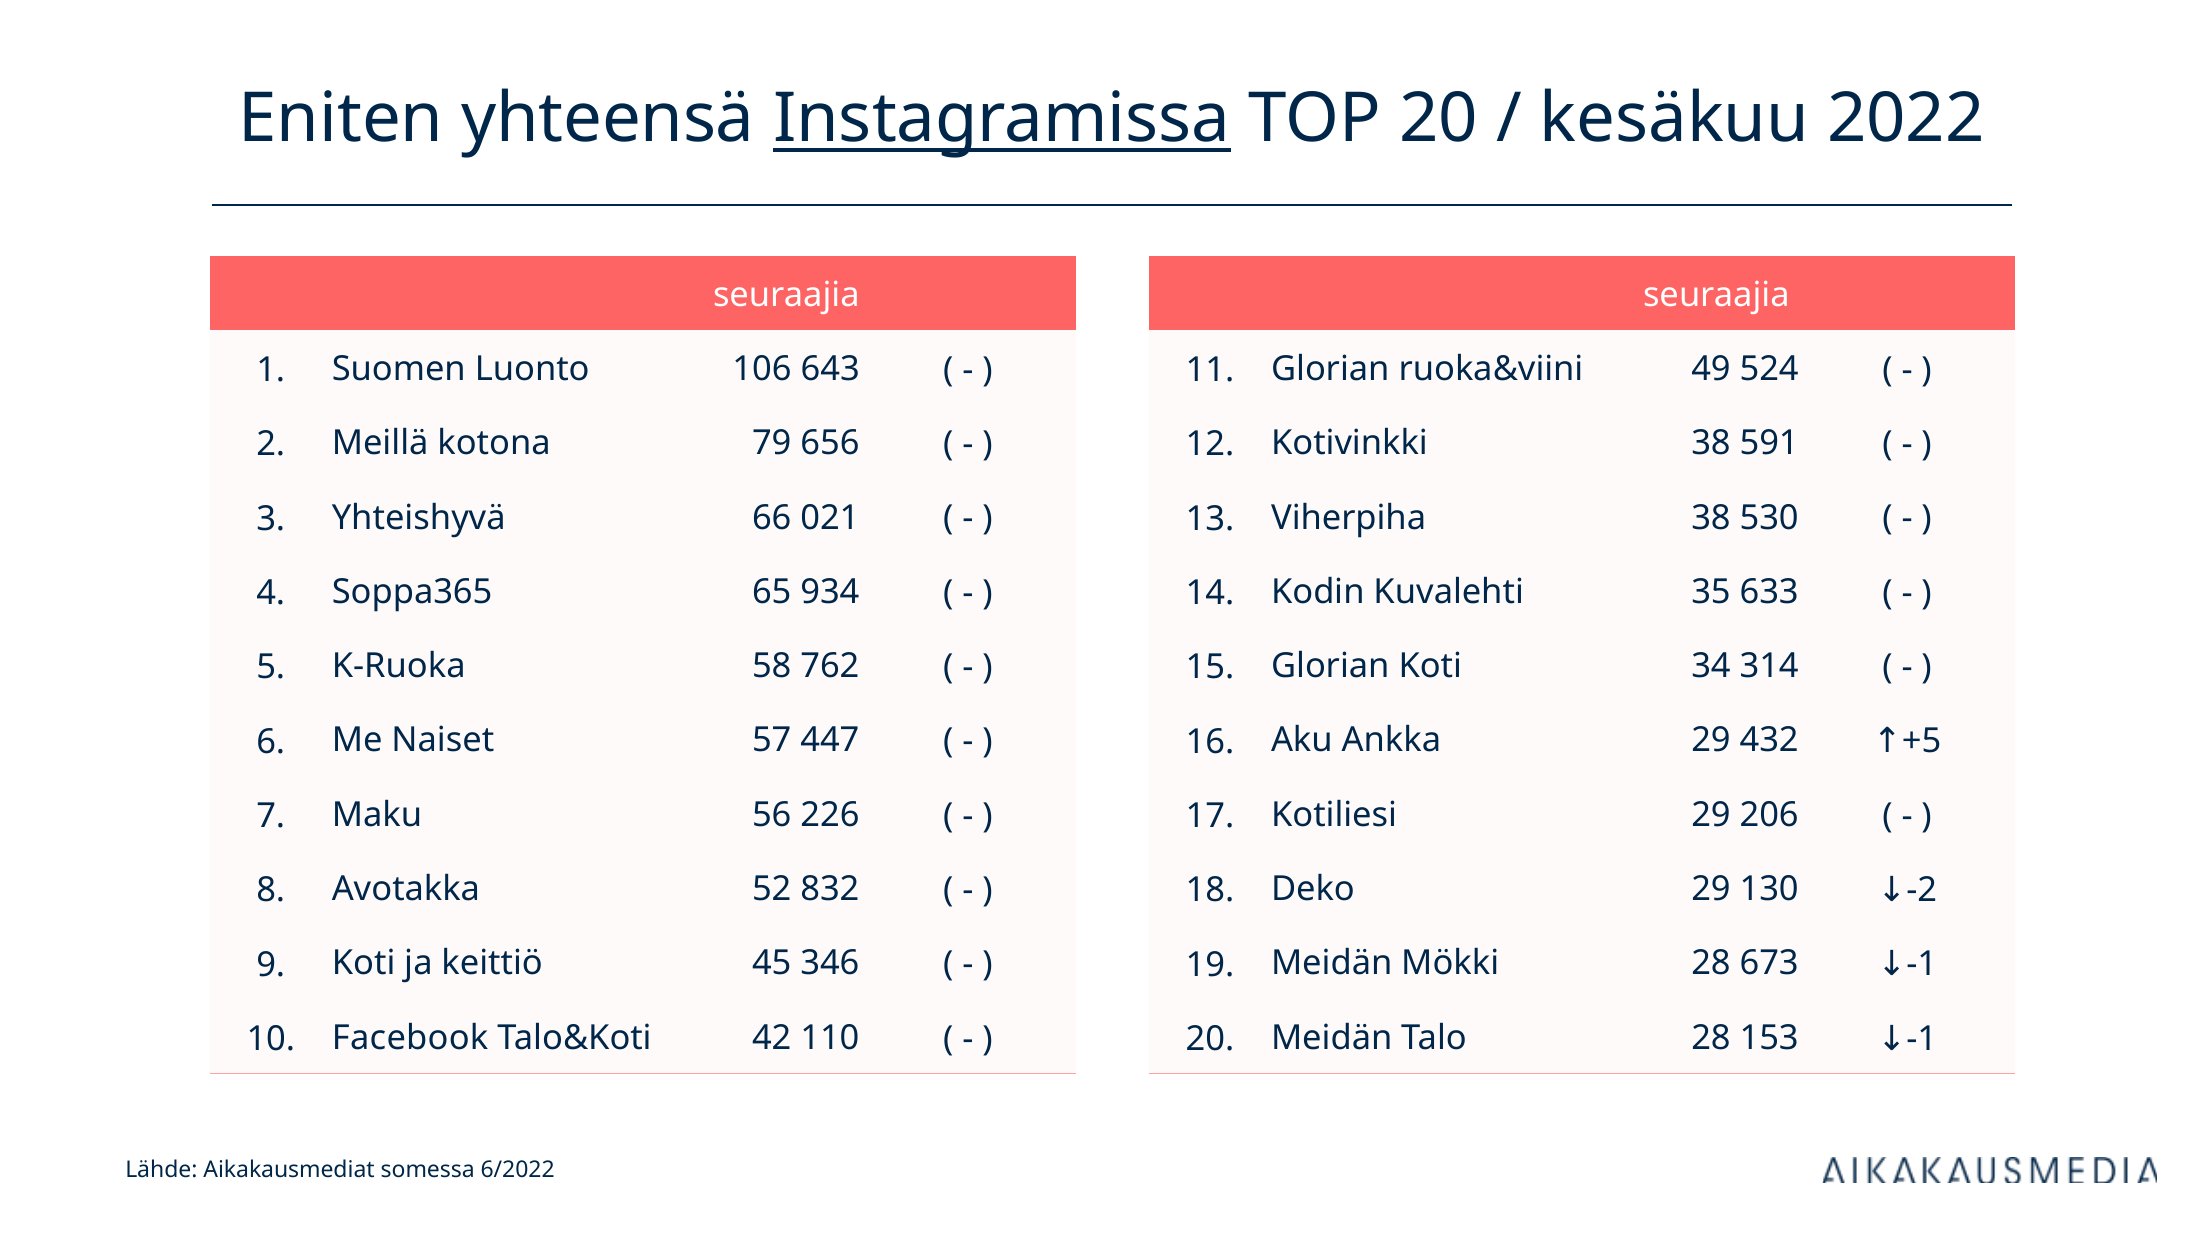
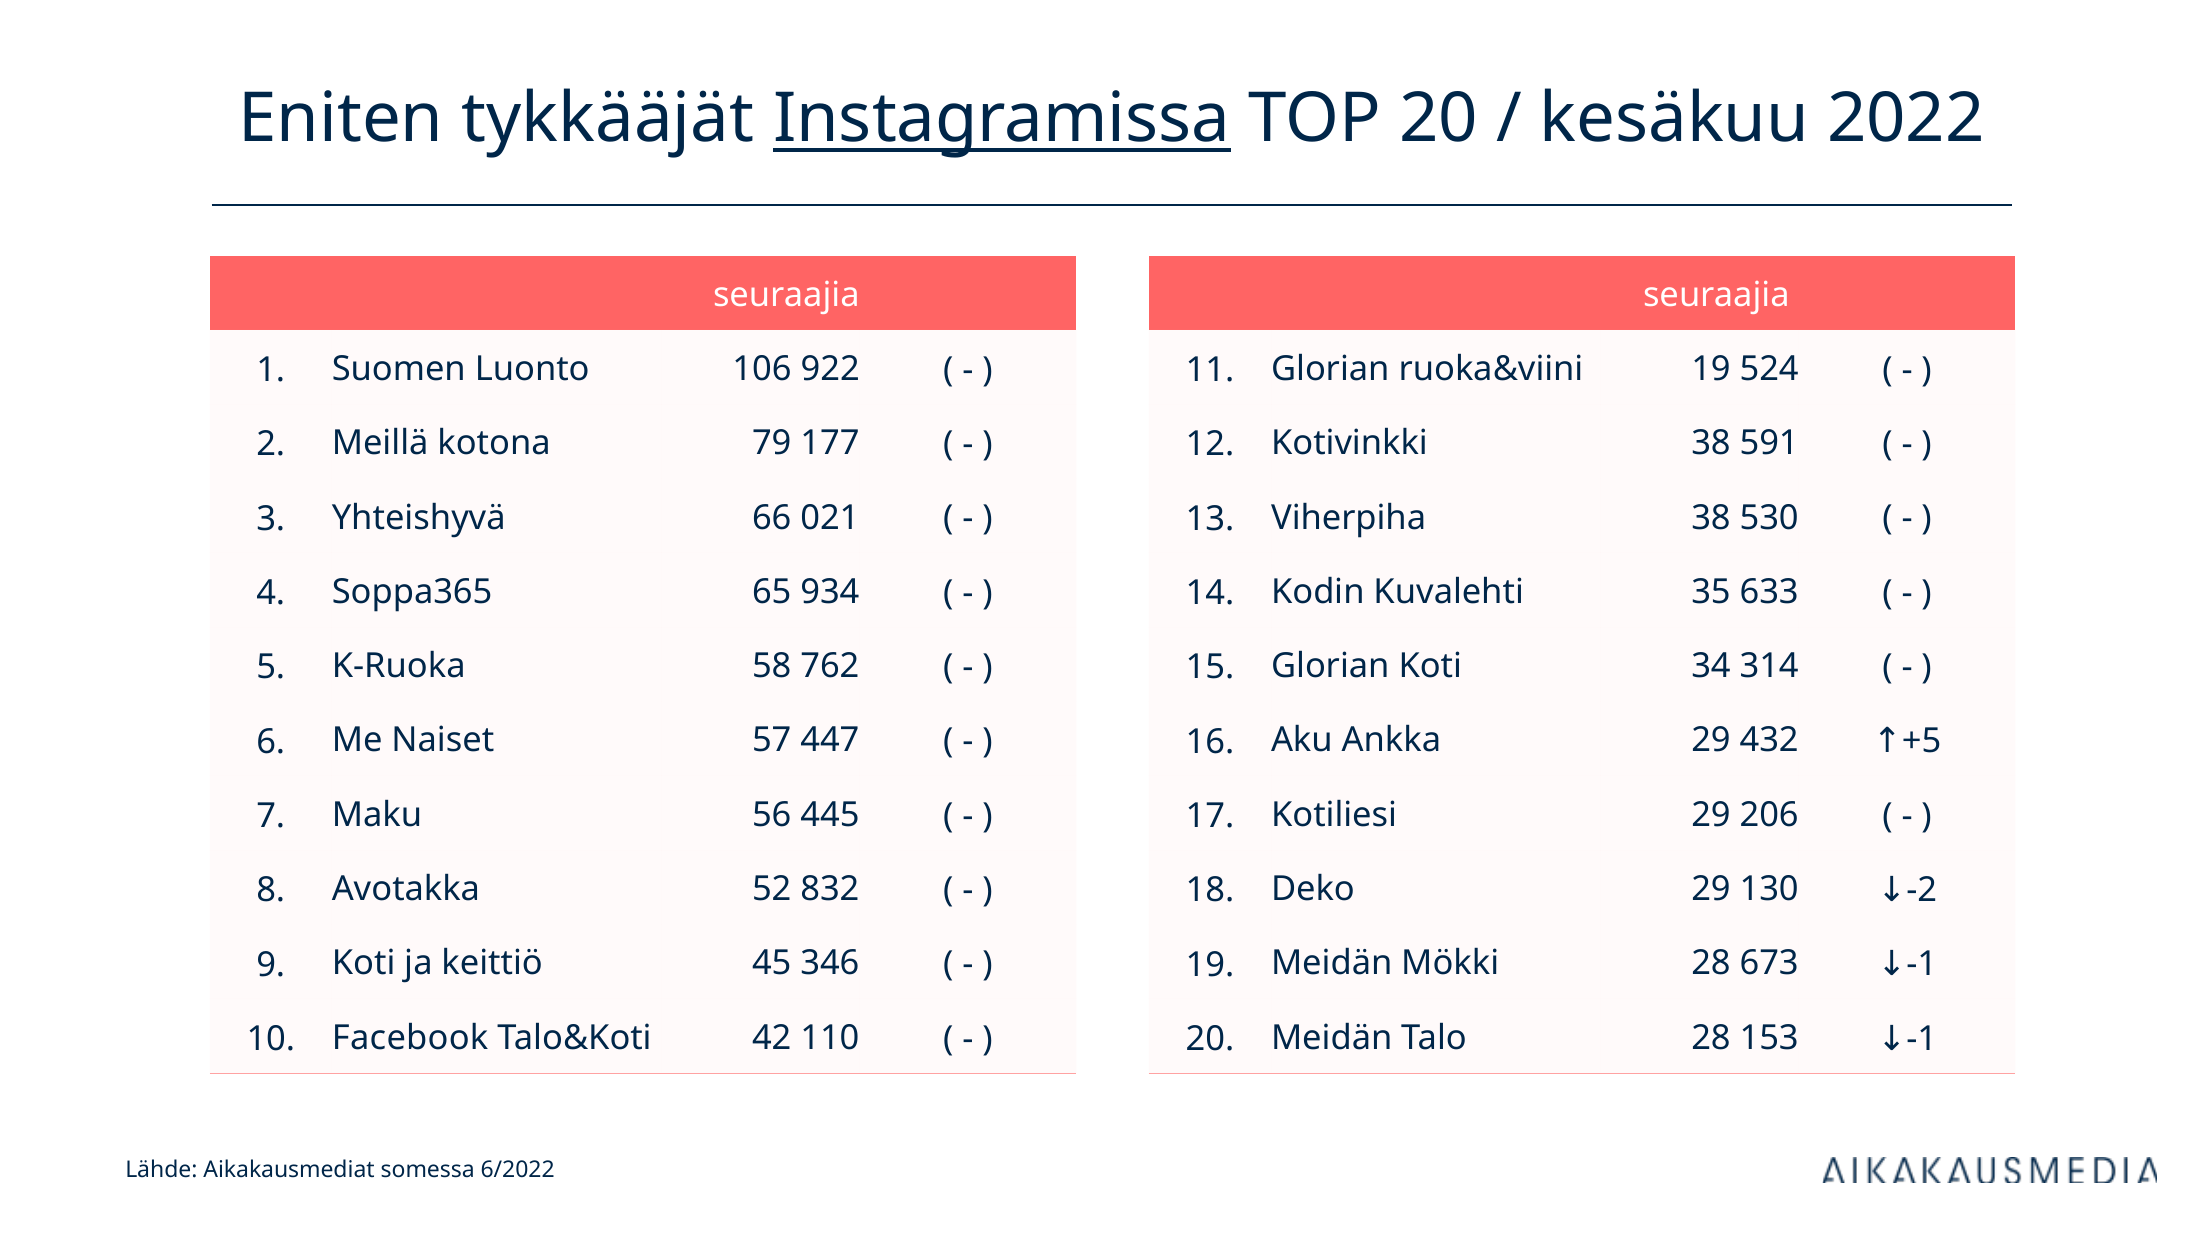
yhteensä: yhteensä -> tykkääjät
643: 643 -> 922
ruoka&viini 49: 49 -> 19
656: 656 -> 177
226: 226 -> 445
